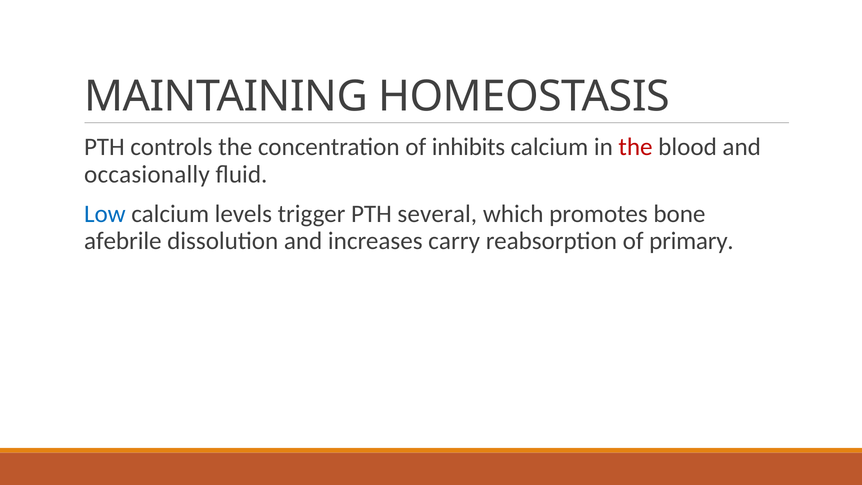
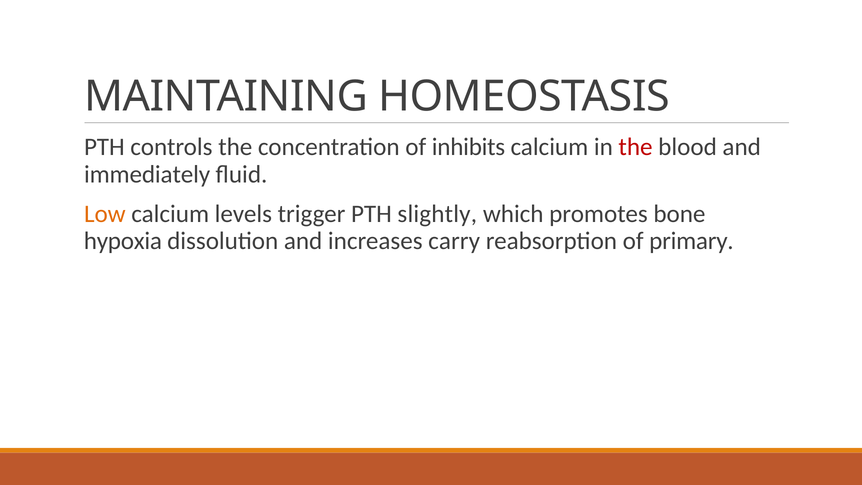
occasionally: occasionally -> immediately
Low colour: blue -> orange
several: several -> slightly
afebrile: afebrile -> hypoxia
